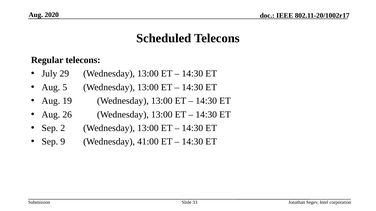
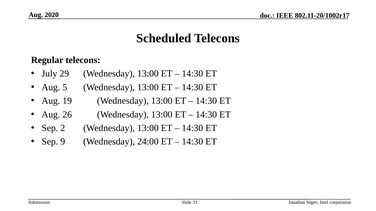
41:00: 41:00 -> 24:00
